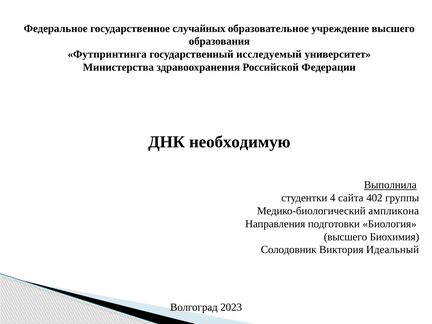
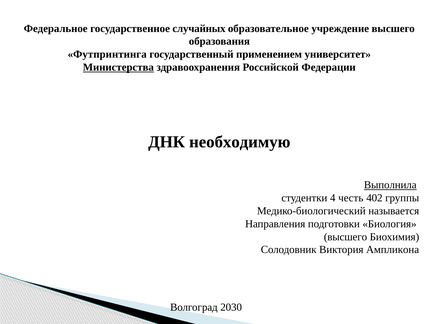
исследуемый: исследуемый -> применением
Министерства underline: none -> present
сайта: сайта -> честь
ампликона: ампликона -> называется
Идеальный: Идеальный -> Ампликона
2023: 2023 -> 2030
